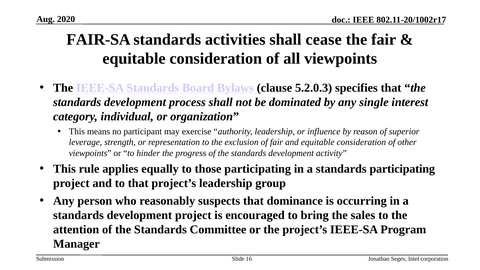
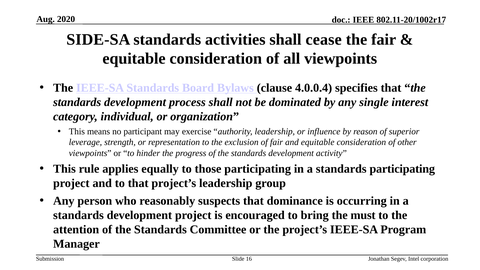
FAIR-SA: FAIR-SA -> SIDE-SA
5.2.0.3: 5.2.0.3 -> 4.0.0.4
sales: sales -> must
